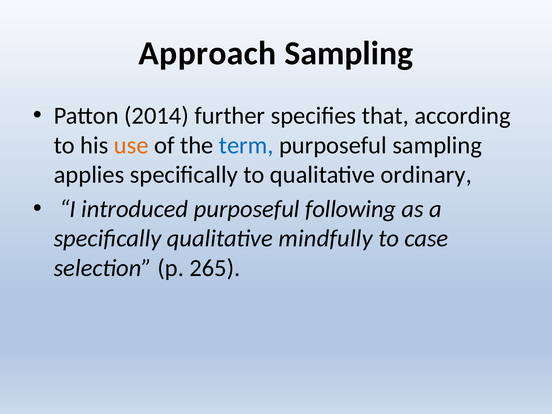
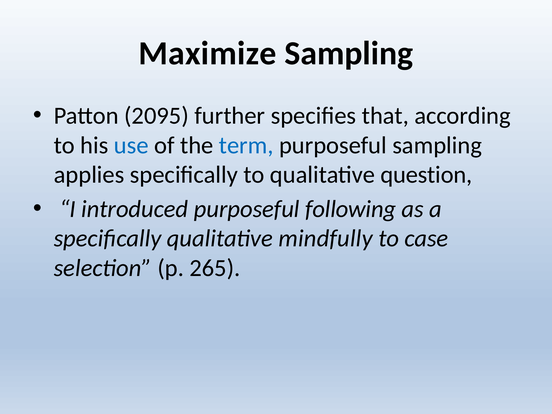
Approach: Approach -> Maximize
2014: 2014 -> 2095
use colour: orange -> blue
ordinary: ordinary -> question
